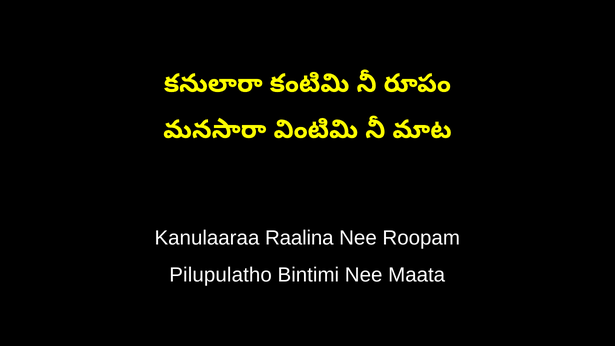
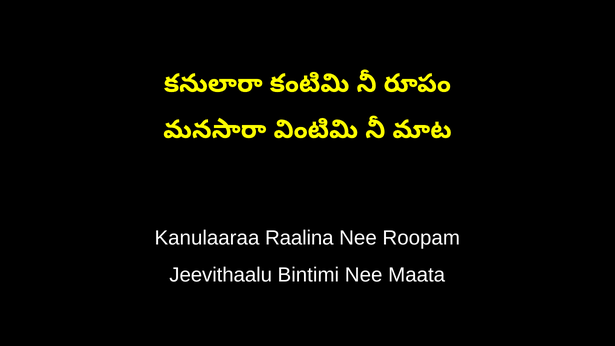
Pilupulatho: Pilupulatho -> Jeevithaalu
